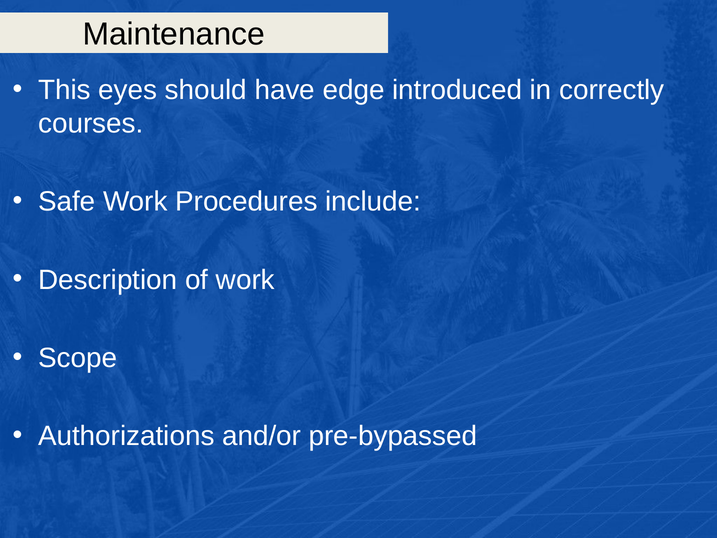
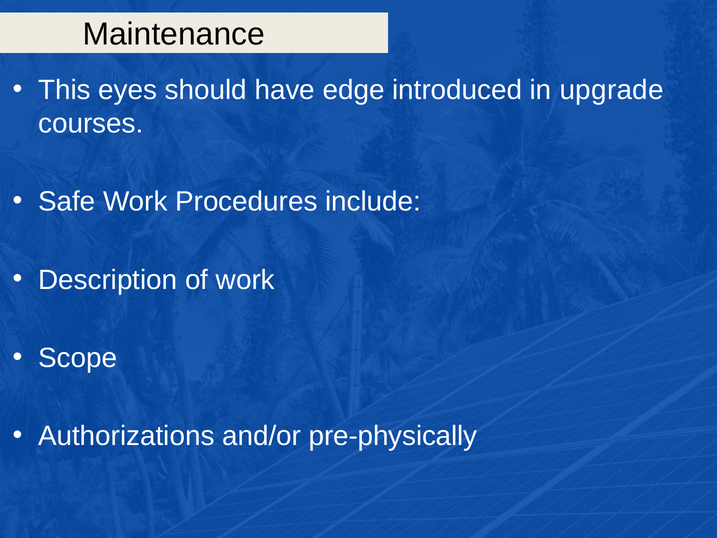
correctly: correctly -> upgrade
pre-bypassed: pre-bypassed -> pre-physically
